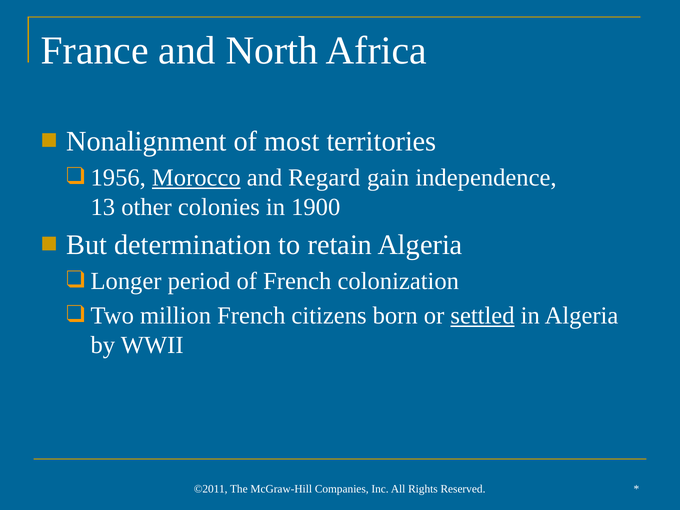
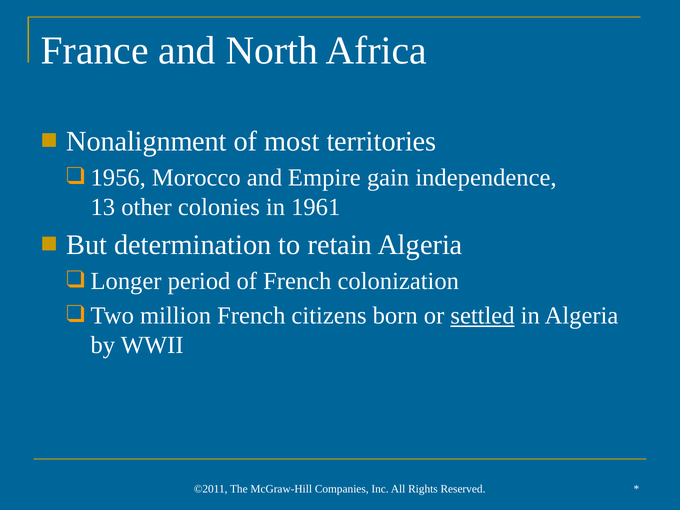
Morocco underline: present -> none
Regard: Regard -> Empire
1900: 1900 -> 1961
